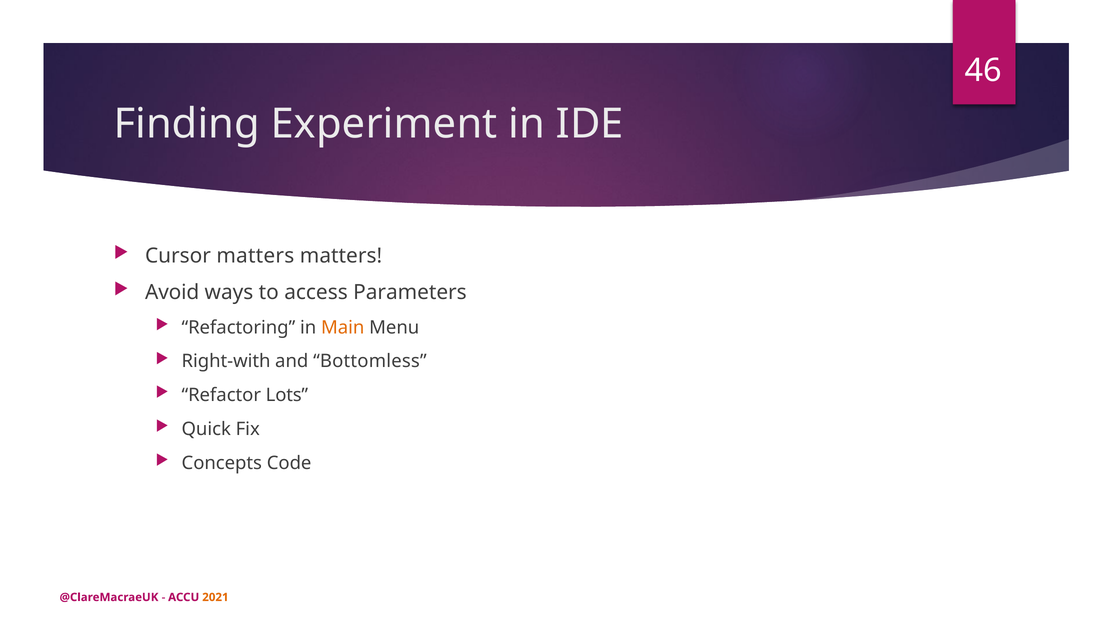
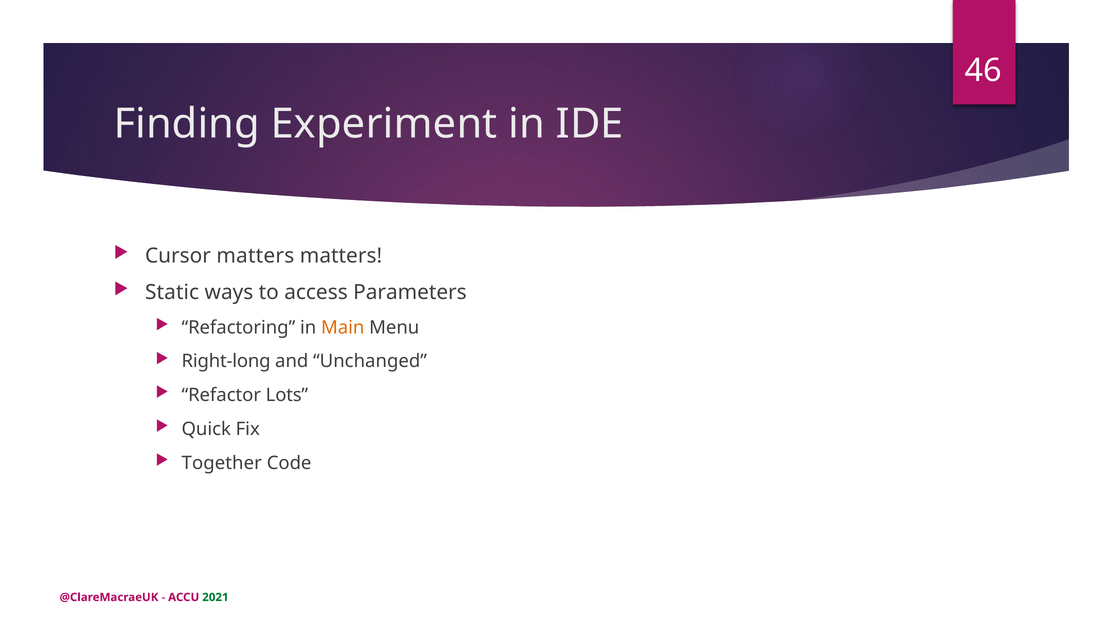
Avoid: Avoid -> Static
Right-with: Right-with -> Right-long
Bottomless: Bottomless -> Unchanged
Concepts: Concepts -> Together
2021 colour: orange -> green
